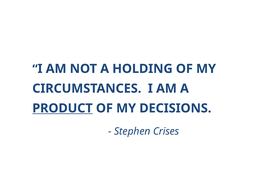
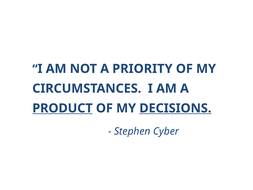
HOLDING: HOLDING -> PRIORITY
DECISIONS underline: none -> present
Crises: Crises -> Cyber
